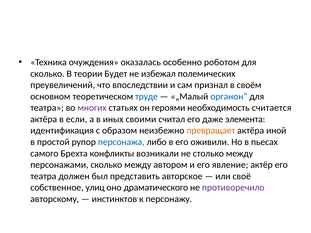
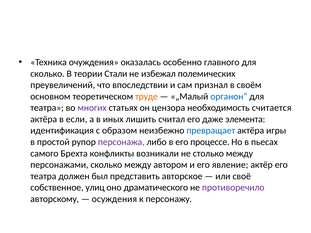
роботом: роботом -> главного
Будет: Будет -> Стали
труде colour: blue -> orange
героями: героями -> цензора
своими: своими -> лишить
превращает colour: orange -> blue
иной: иной -> игры
персонажа colour: blue -> purple
оживили: оживили -> процессе
инстинктов: инстинктов -> осуждения
